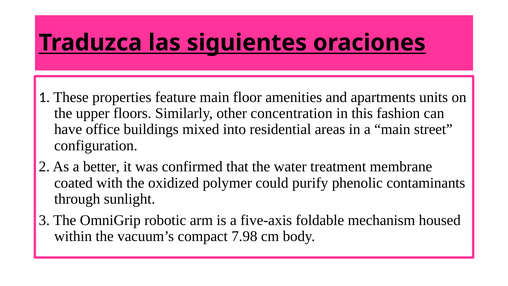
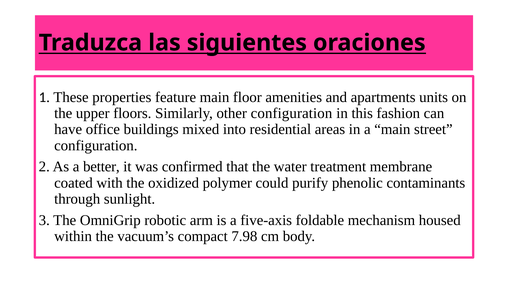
other concentration: concentration -> configuration
